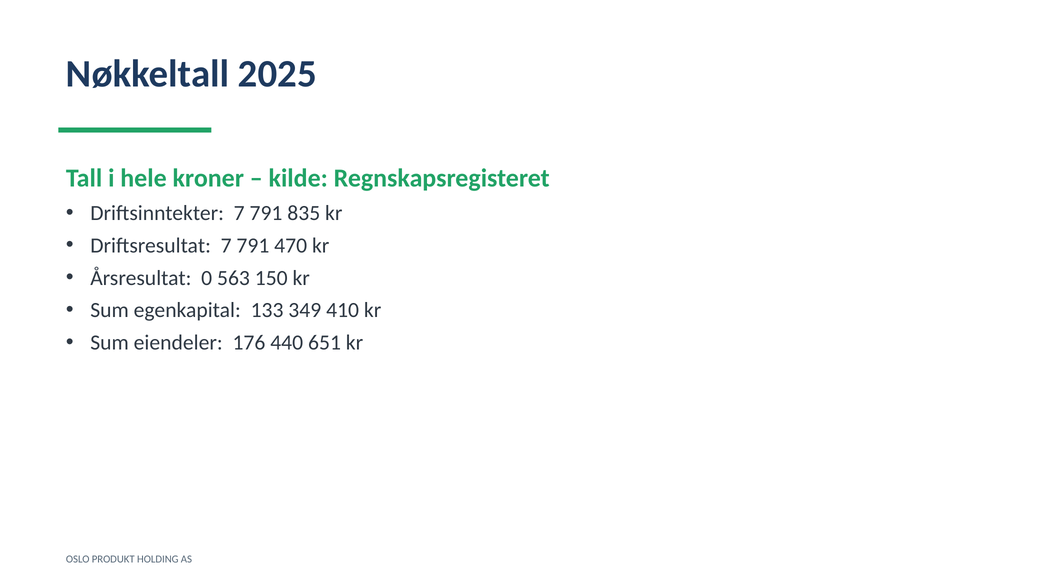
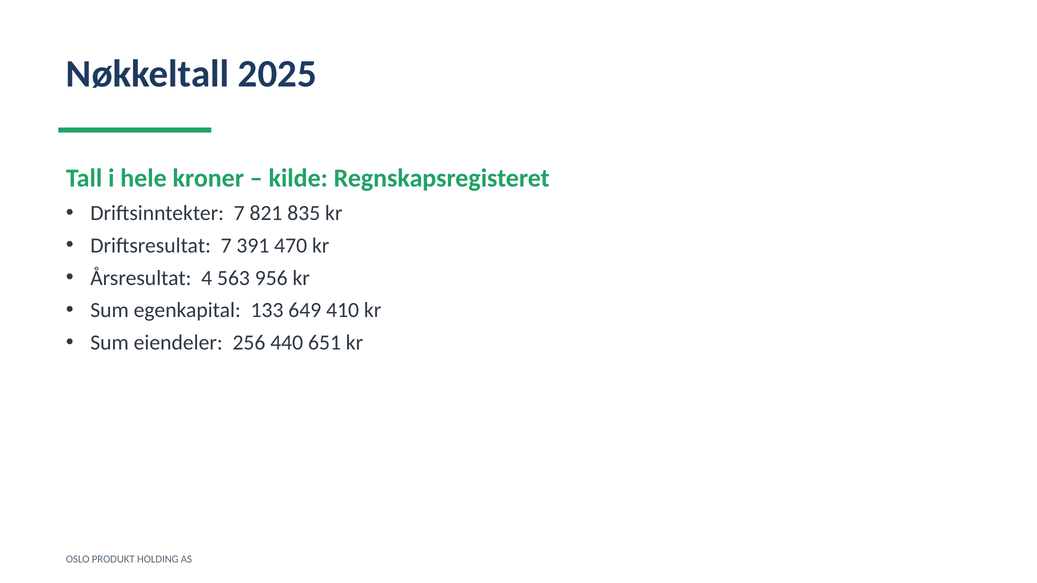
Driftsinntekter 7 791: 791 -> 821
Driftsresultat 7 791: 791 -> 391
0: 0 -> 4
150: 150 -> 956
349: 349 -> 649
176: 176 -> 256
